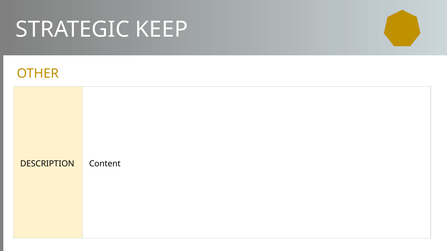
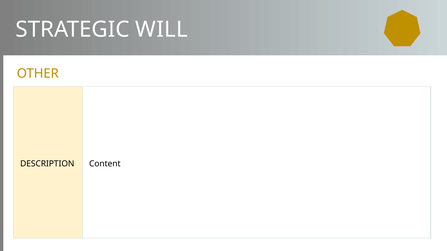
KEEP: KEEP -> WILL
